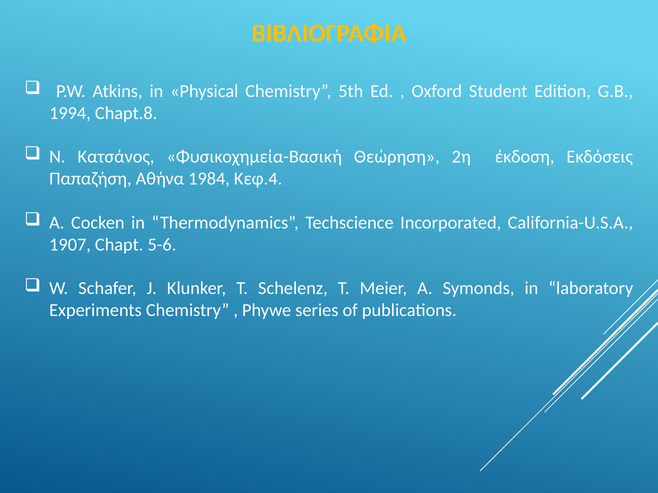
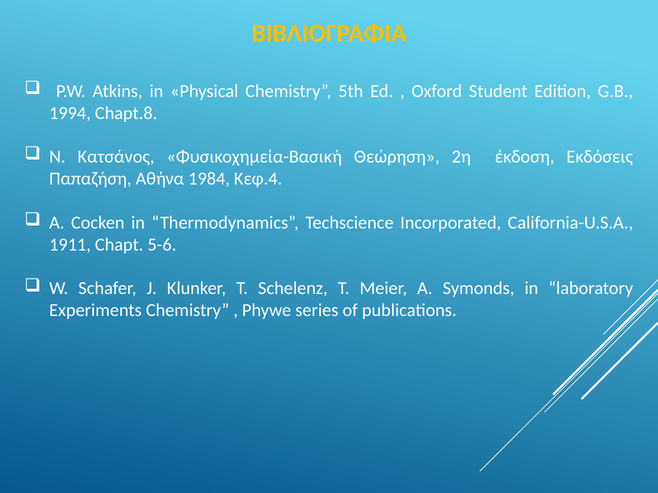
1907: 1907 -> 1911
